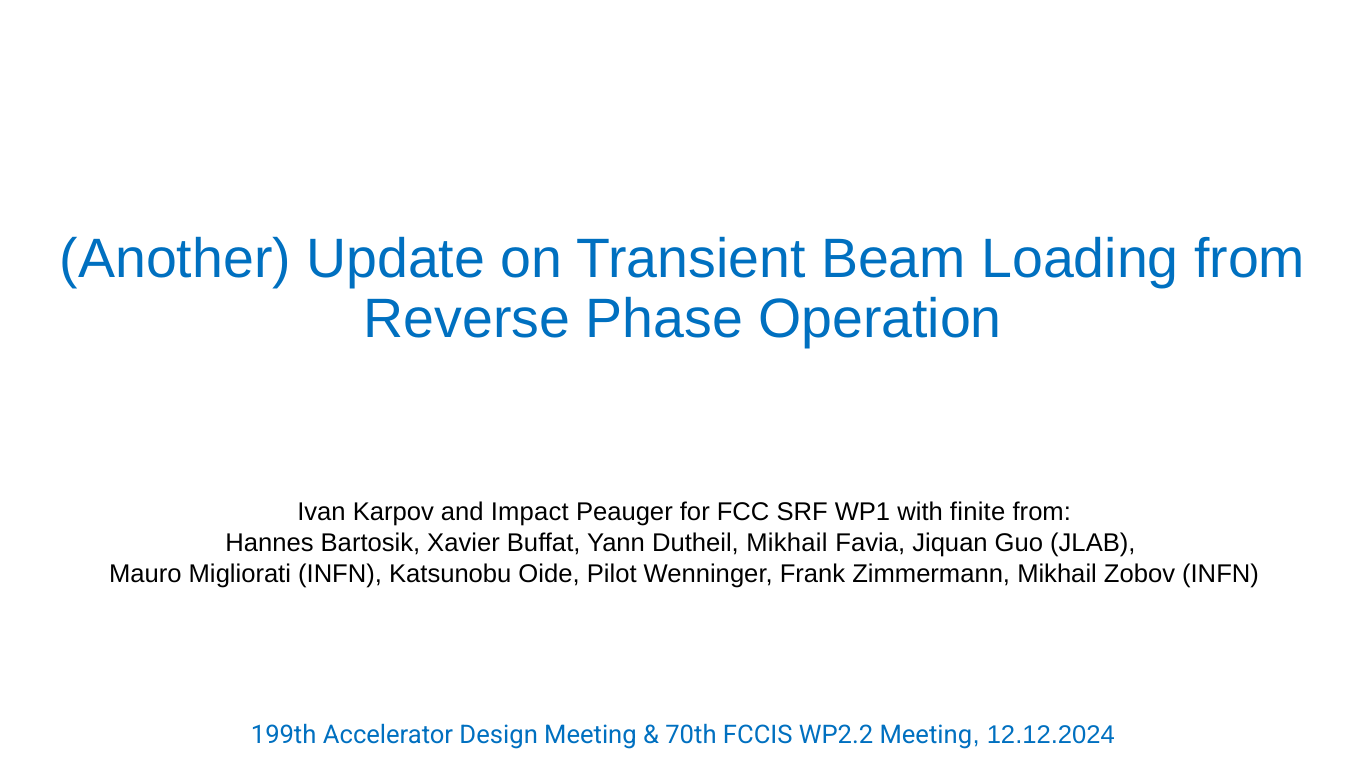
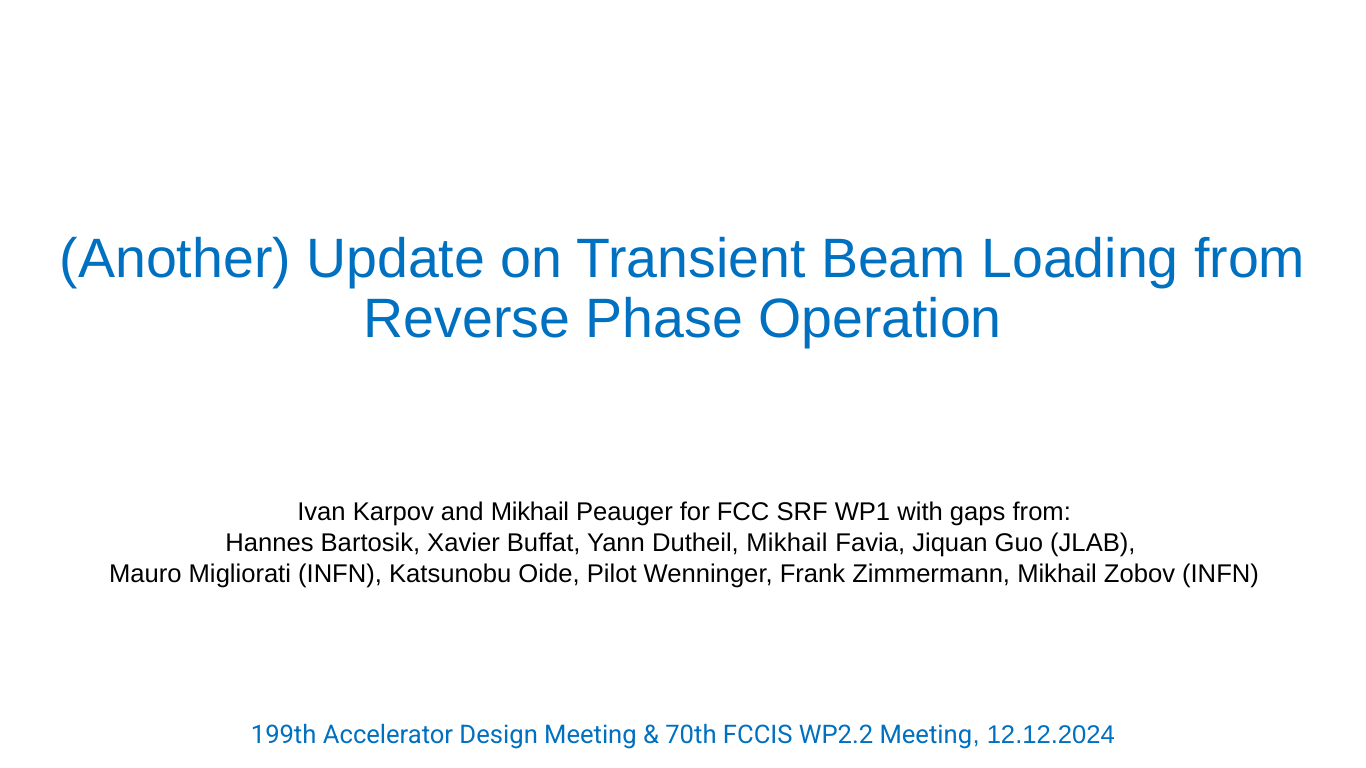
and Impact: Impact -> Mikhail
finite: finite -> gaps
